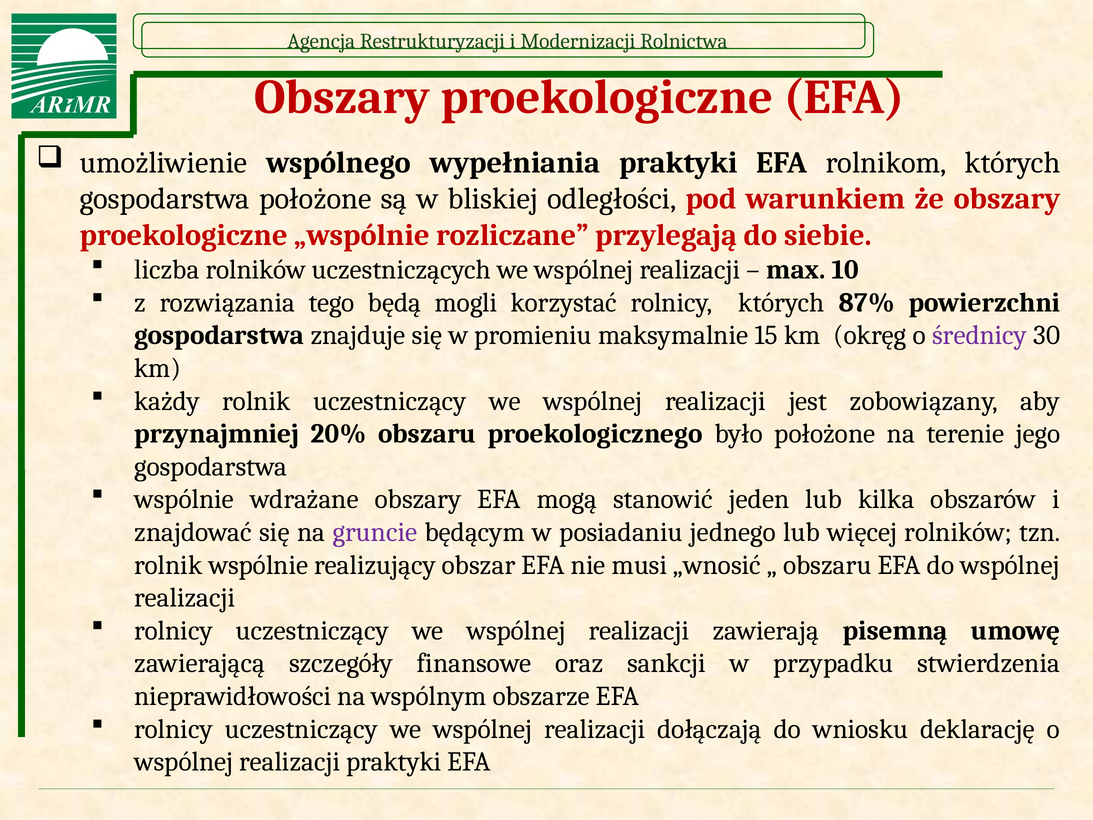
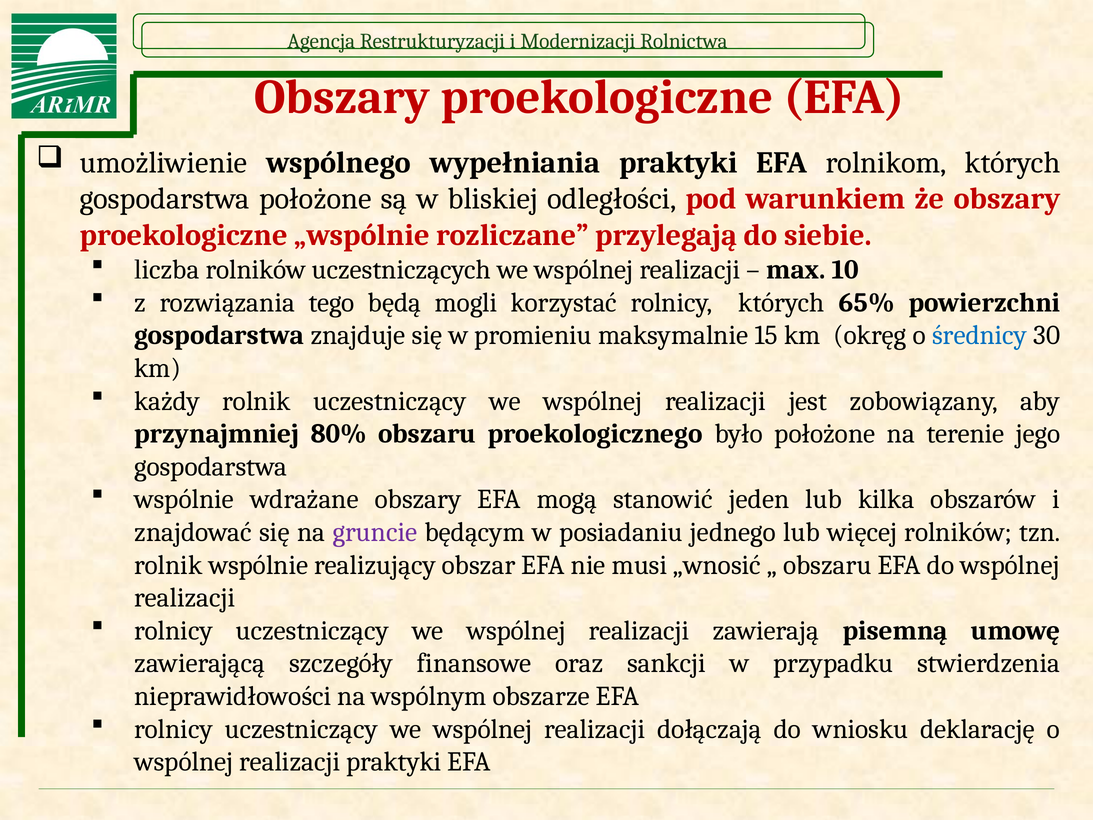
87%: 87% -> 65%
średnicy colour: purple -> blue
20%: 20% -> 80%
